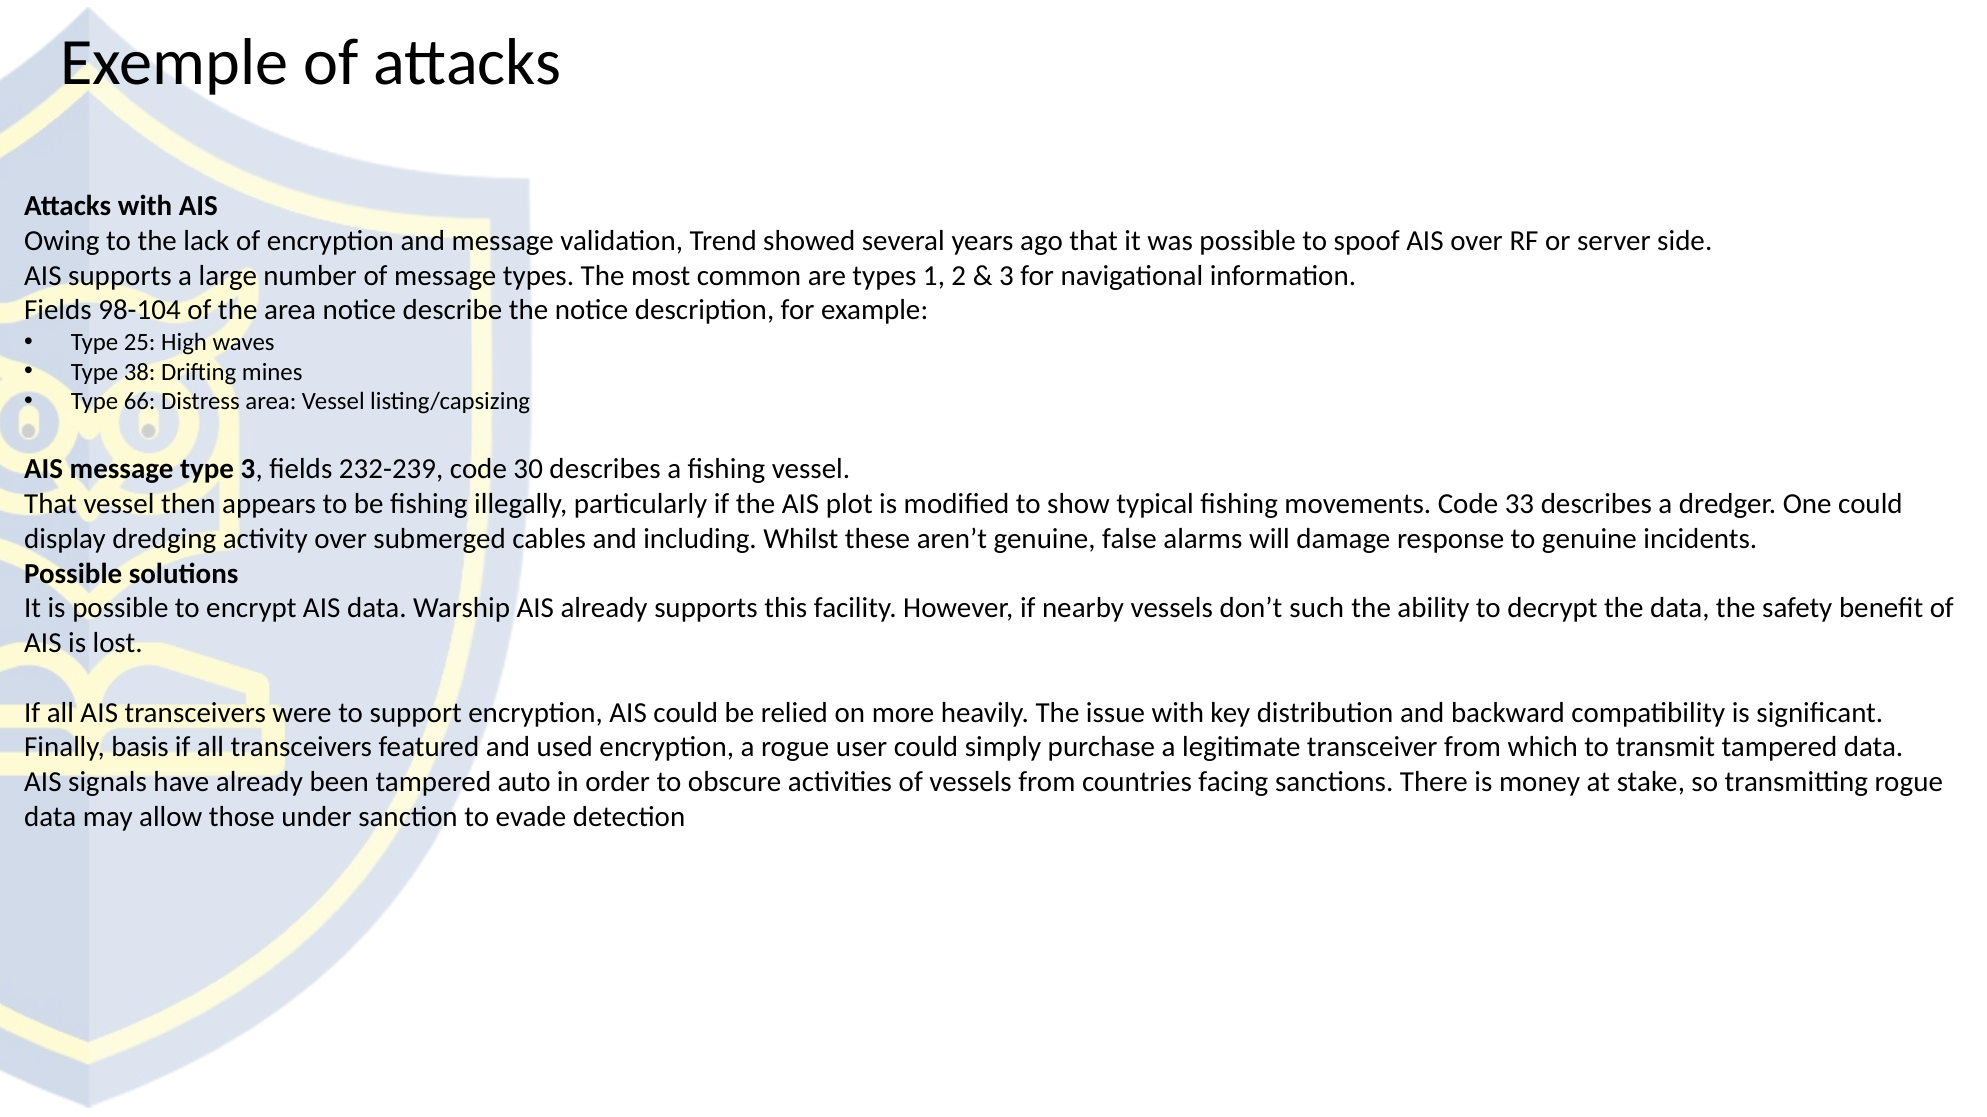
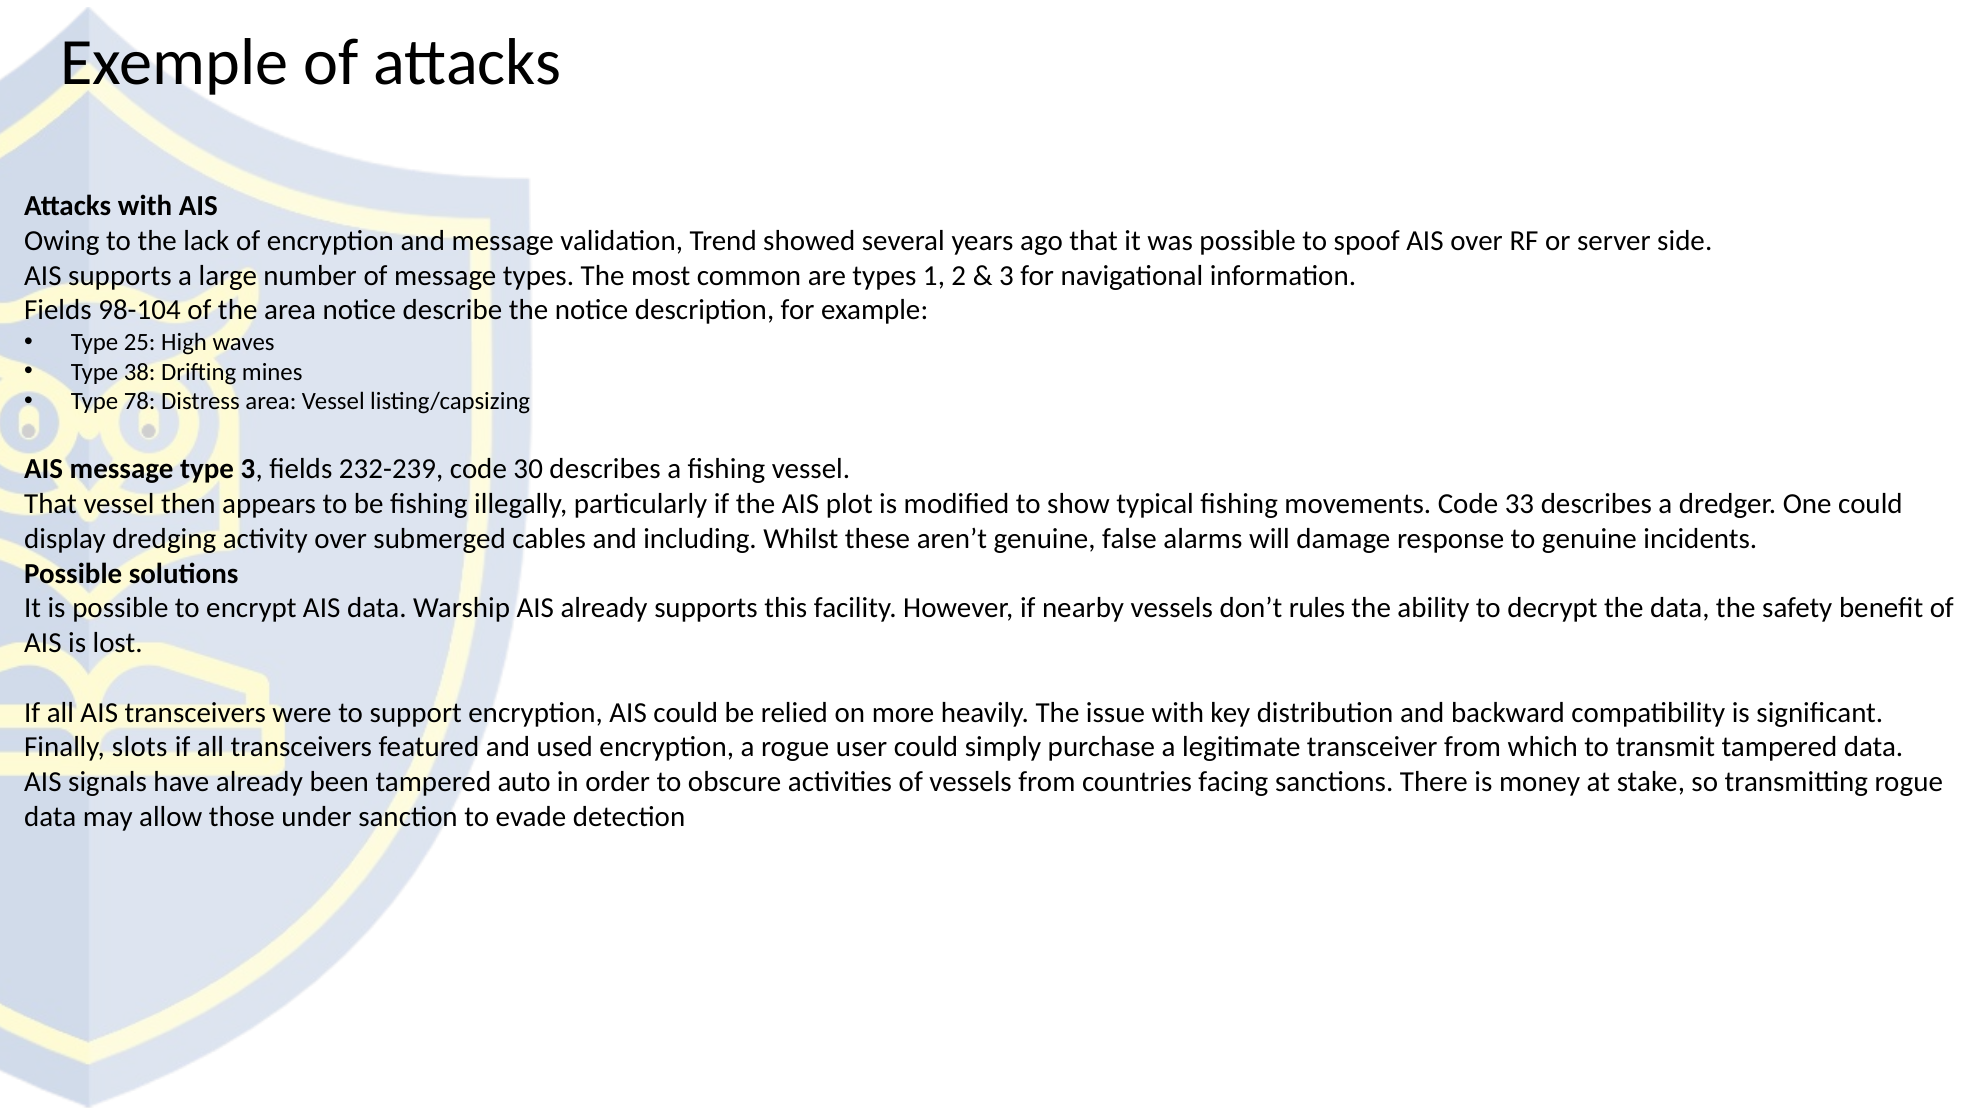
66: 66 -> 78
such: such -> rules
basis: basis -> slots
